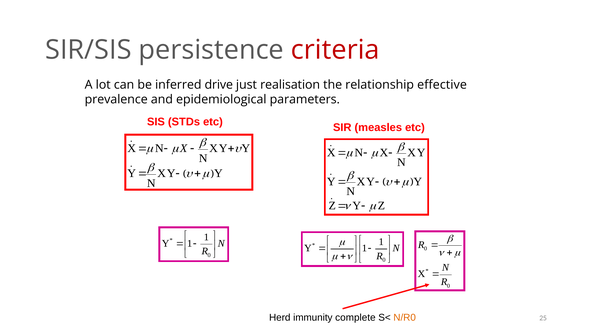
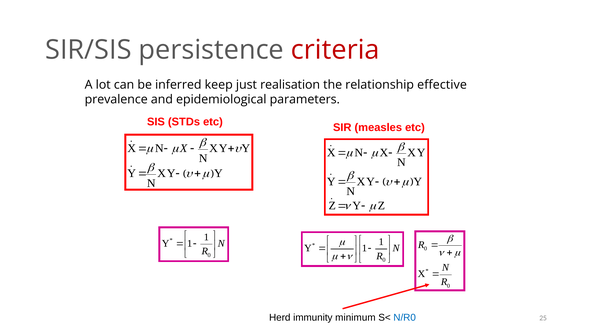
drive: drive -> keep
complete: complete -> minimum
N/R0 colour: orange -> blue
